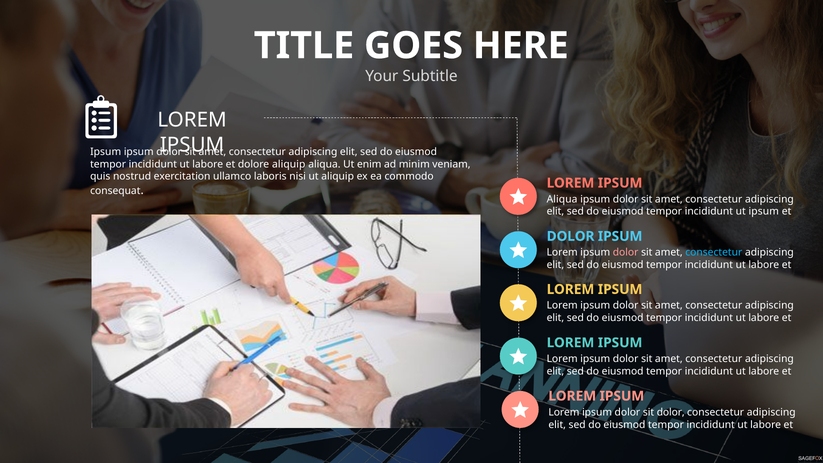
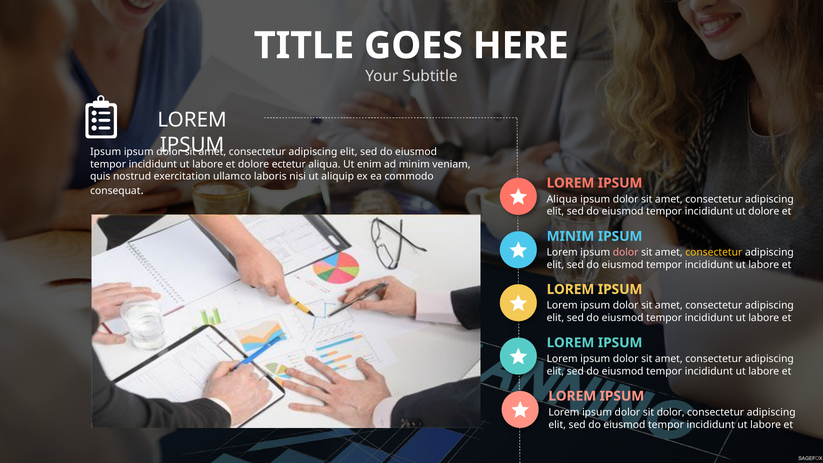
dolore aliquip: aliquip -> ectetur
ut ipsum: ipsum -> dolore
DOLOR at (571, 236): DOLOR -> MINIM
consectetur at (714, 253) colour: light blue -> yellow
